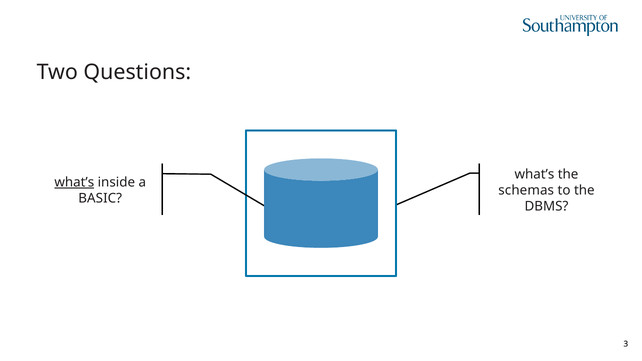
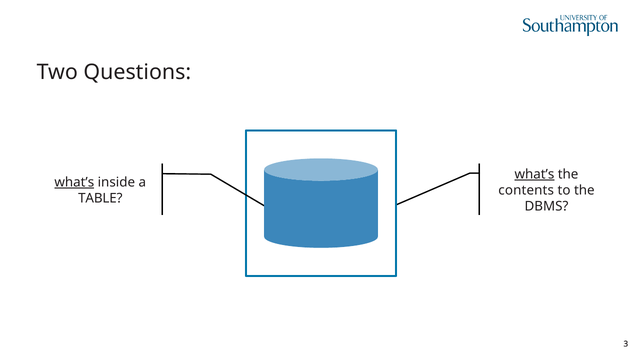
what’s at (534, 174) underline: none -> present
schemas: schemas -> contents
BASIC: BASIC -> TABLE
